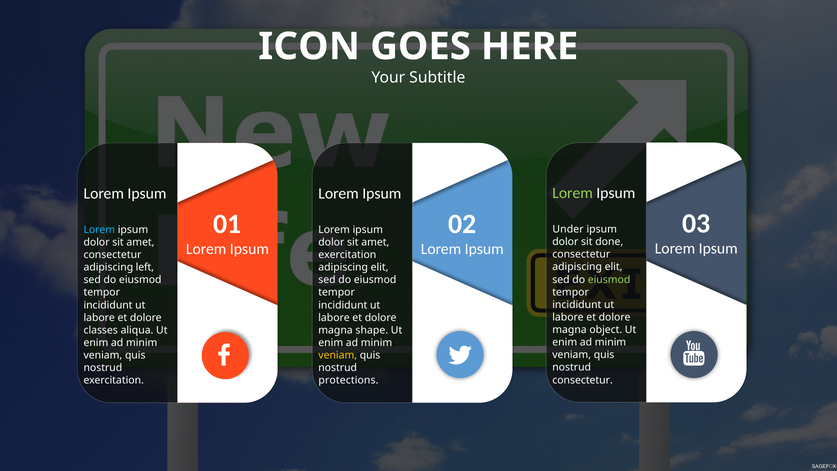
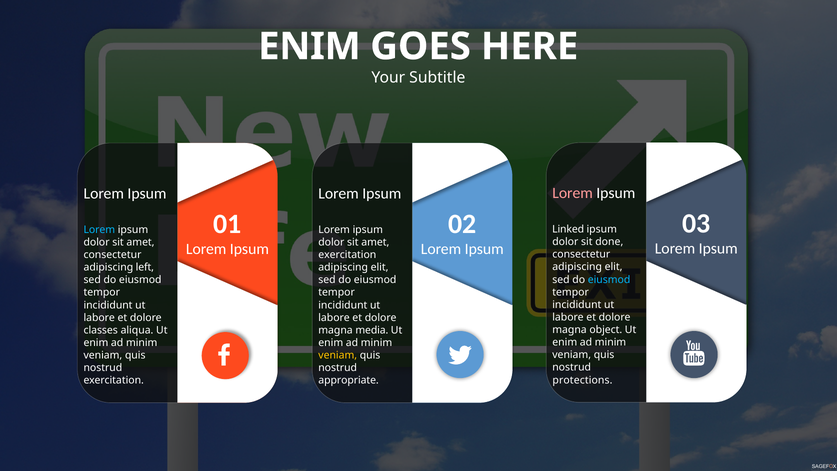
ICON at (309, 46): ICON -> ENIM
Lorem at (573, 193) colour: light green -> pink
Under: Under -> Linked
eiusmod at (609, 279) colour: light green -> light blue
shape: shape -> media
consectetur at (583, 380): consectetur -> protections
protections: protections -> appropriate
